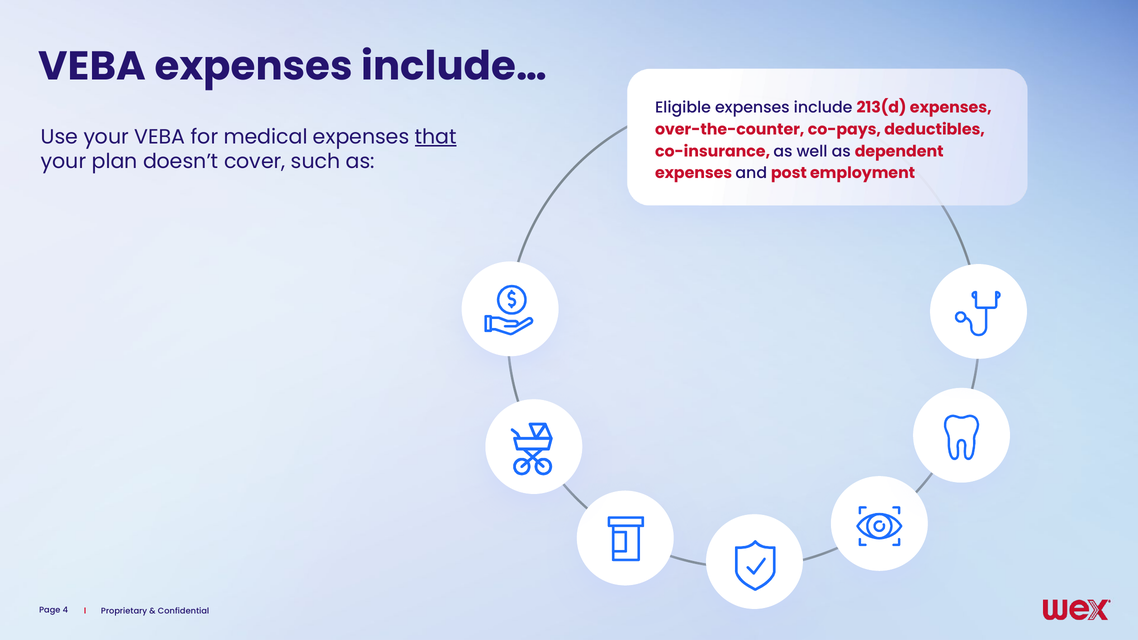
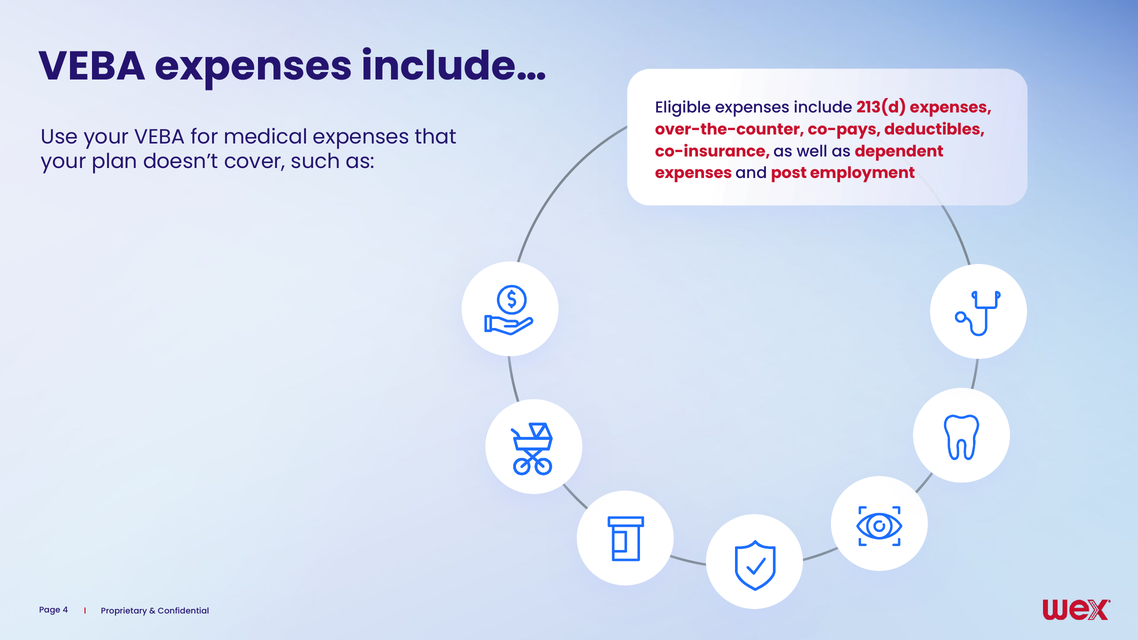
that underline: present -> none
